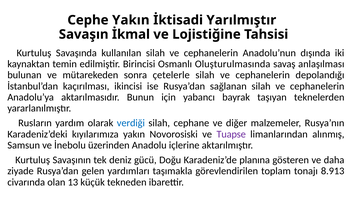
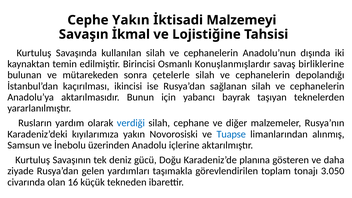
Yarılmıştır: Yarılmıştır -> Malzemeyi
Oluşturulmasında: Oluşturulmasında -> Konuşlanmışlardır
anlaşılması: anlaşılması -> birliklerine
Tuapse colour: purple -> blue
8.913: 8.913 -> 3.050
13: 13 -> 16
